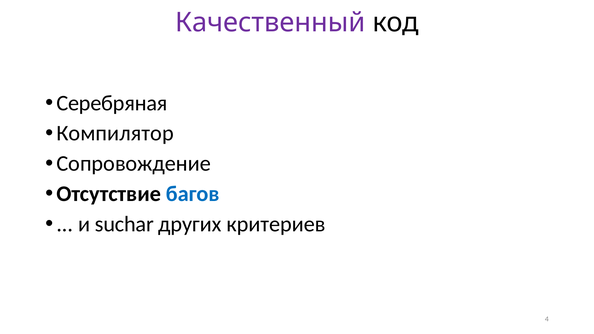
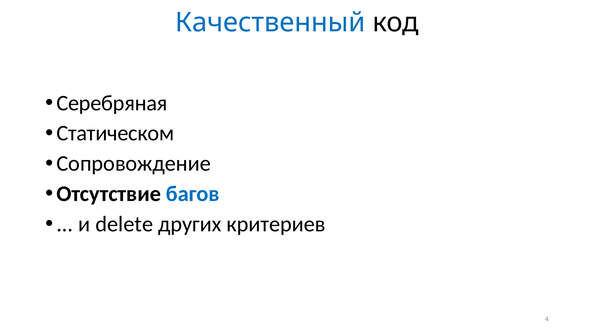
Качественный colour: purple -> blue
Компилятор: Компилятор -> Статическом
suchar: suchar -> delete
